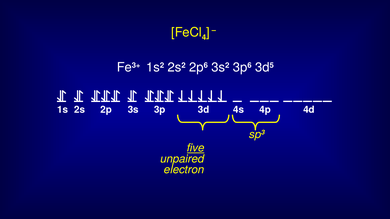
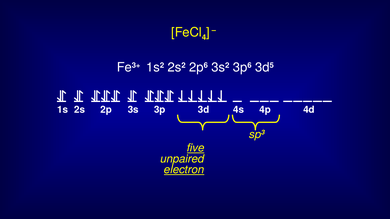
electron underline: none -> present
